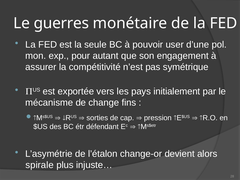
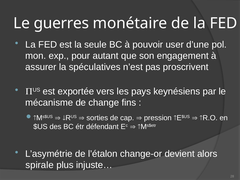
compétitivité: compétitivité -> spéculatives
symétrique: symétrique -> proscrivent
initialement: initialement -> keynésiens
